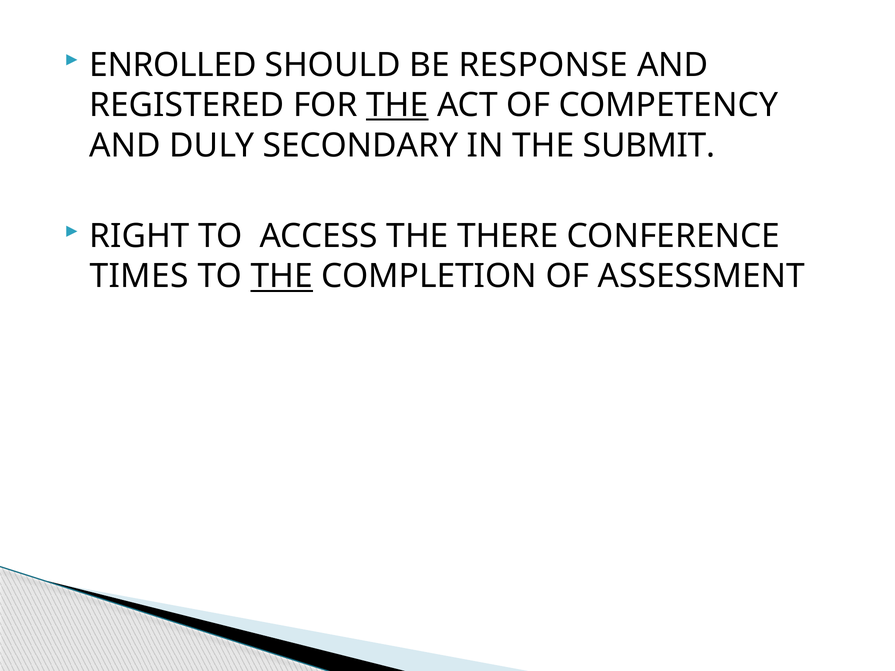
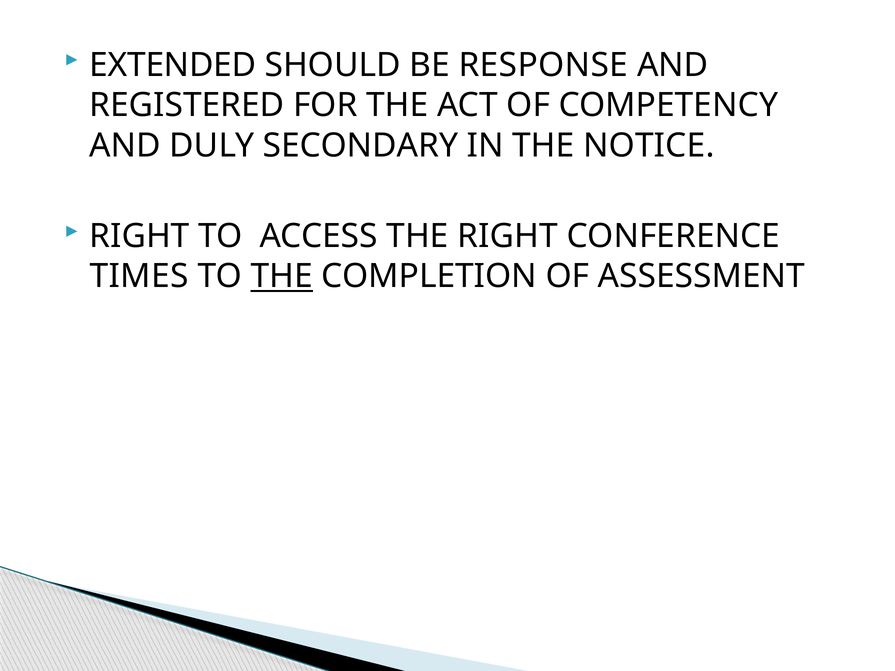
ENROLLED: ENROLLED -> EXTENDED
THE at (397, 105) underline: present -> none
SUBMIT: SUBMIT -> NOTICE
THE THERE: THERE -> RIGHT
